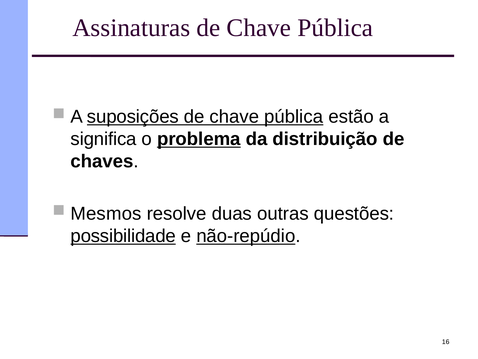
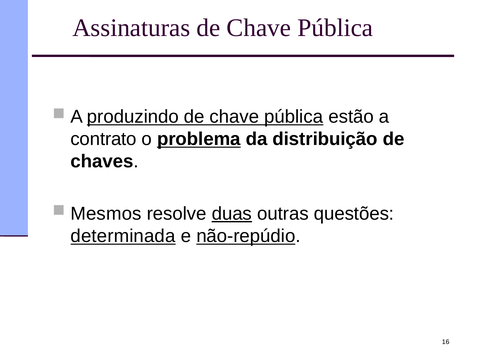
suposições: suposições -> produzindo
significa: significa -> contrato
duas underline: none -> present
possibilidade: possibilidade -> determinada
